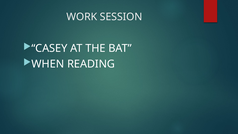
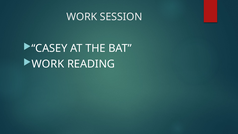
WHEN at (48, 64): WHEN -> WORK
